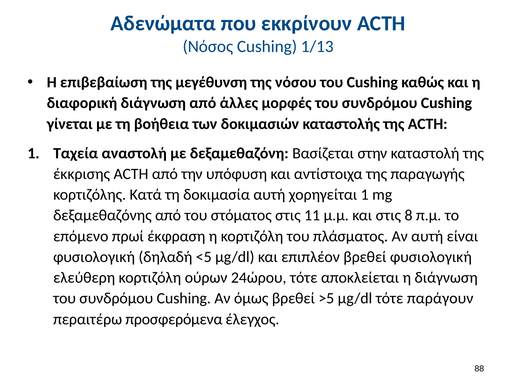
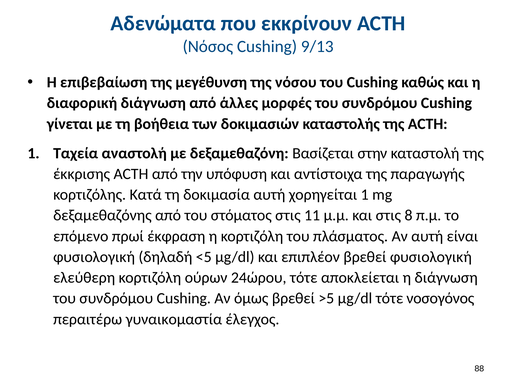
1/13: 1/13 -> 9/13
παράγουν: παράγουν -> νοσογόνος
προσφερόμενα: προσφερόμενα -> γυναικομαστία
